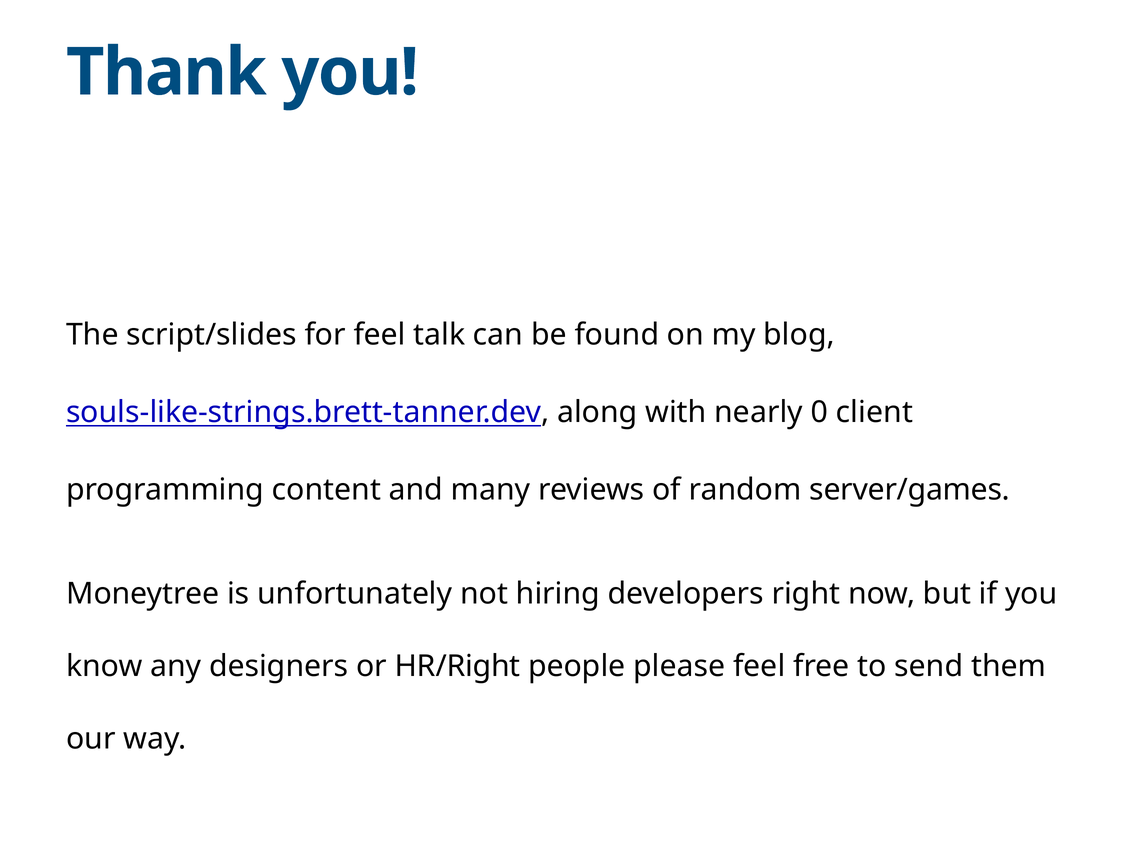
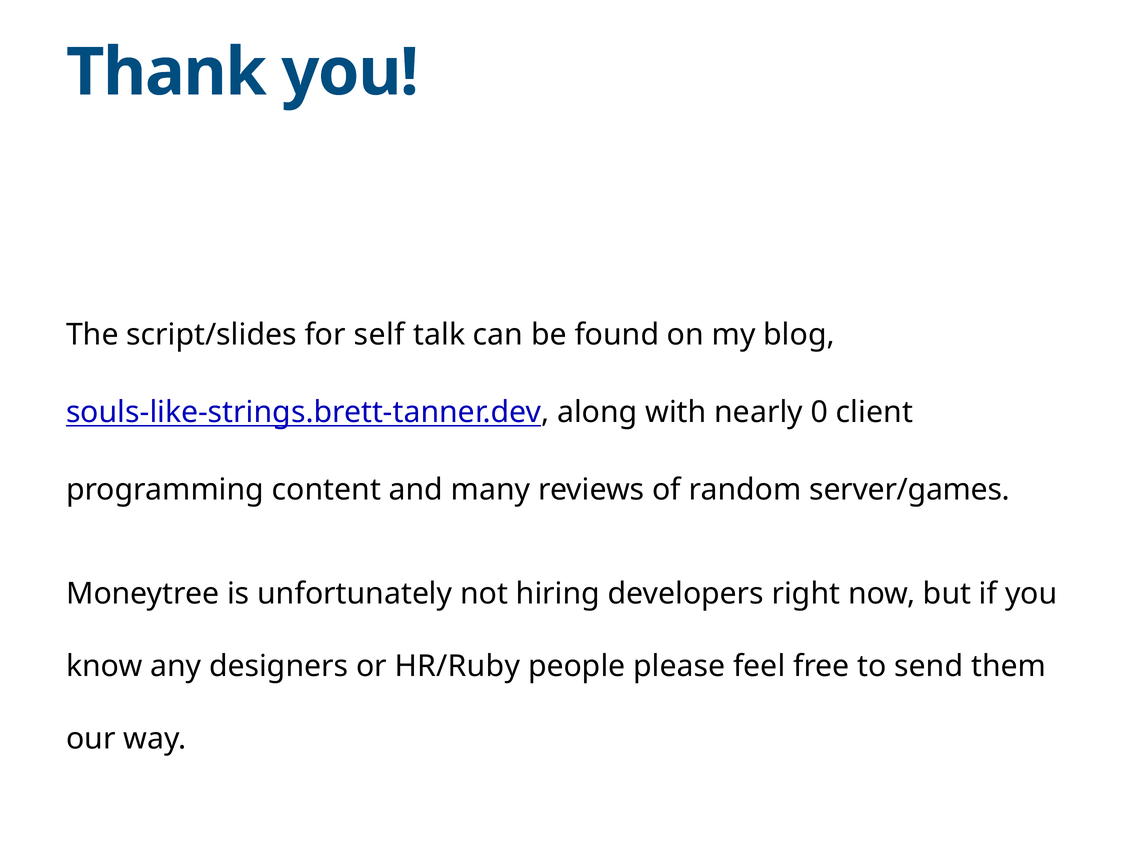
for feel: feel -> self
HR/Right: HR/Right -> HR/Ruby
